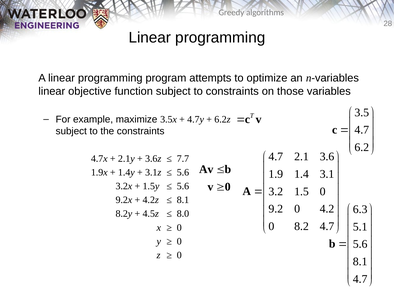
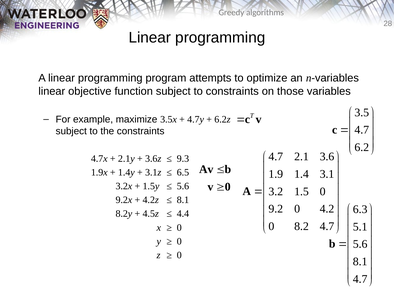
7.7: 7.7 -> 9.3
5.6 at (183, 173): 5.6 -> 6.5
8.0: 8.0 -> 4.4
